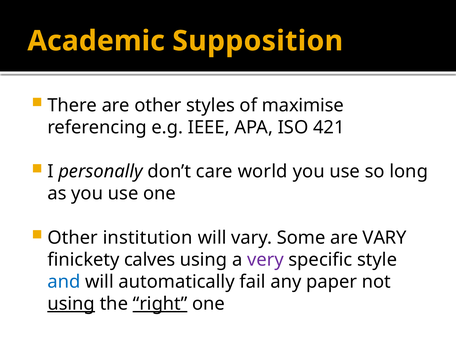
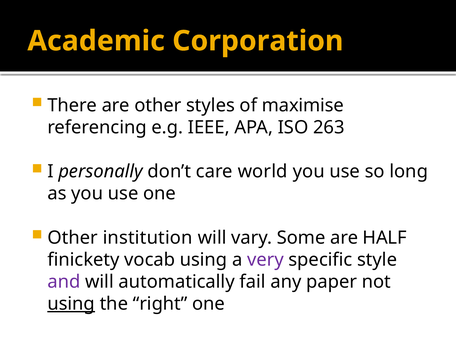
Supposition: Supposition -> Corporation
421: 421 -> 263
are VARY: VARY -> HALF
calves: calves -> vocab
and colour: blue -> purple
right underline: present -> none
